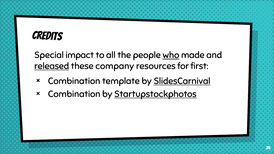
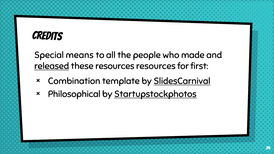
impact: impact -> means
who underline: present -> none
these company: company -> resources
Combination at (74, 94): Combination -> Philosophical
